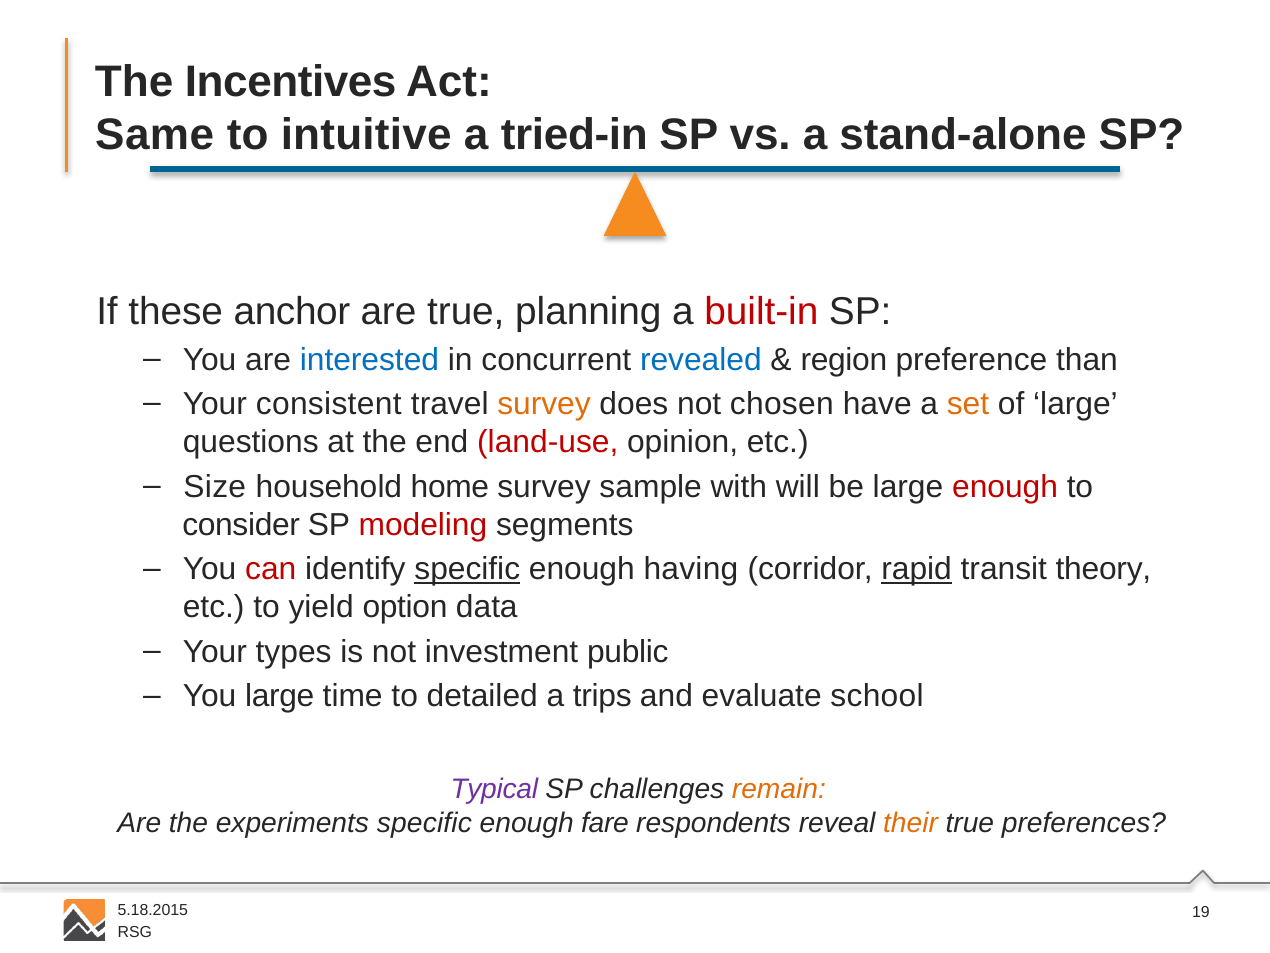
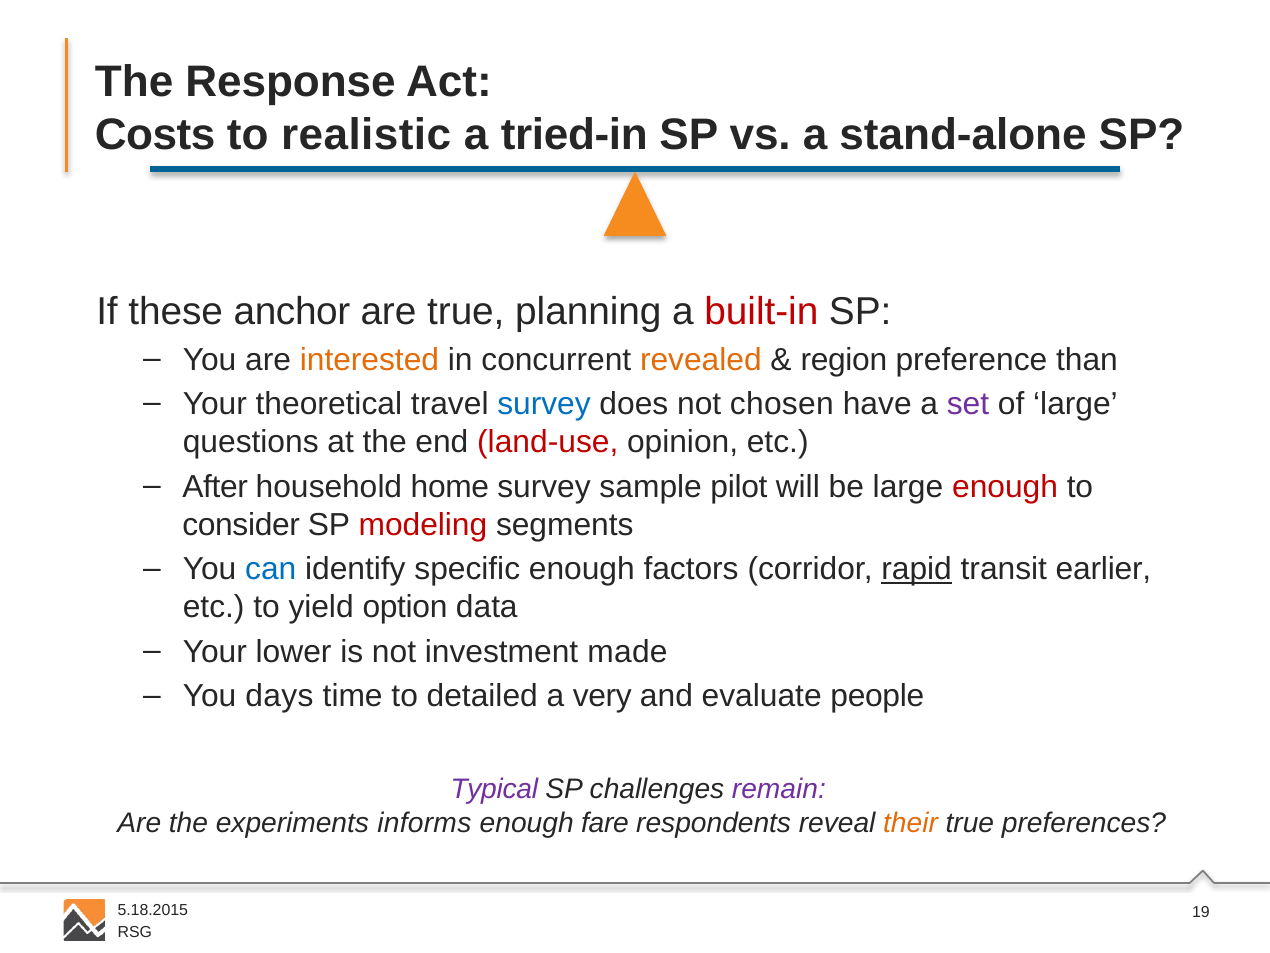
Incentives: Incentives -> Response
Same: Same -> Costs
intuitive: intuitive -> realistic
interested colour: blue -> orange
revealed colour: blue -> orange
consistent: consistent -> theoretical
survey at (544, 404) colour: orange -> blue
set colour: orange -> purple
Size: Size -> After
with: with -> pilot
can colour: red -> blue
specific at (467, 569) underline: present -> none
having: having -> factors
theory: theory -> earlier
types: types -> lower
public: public -> made
You large: large -> days
trips: trips -> very
school: school -> people
remain colour: orange -> purple
experiments specific: specific -> informs
